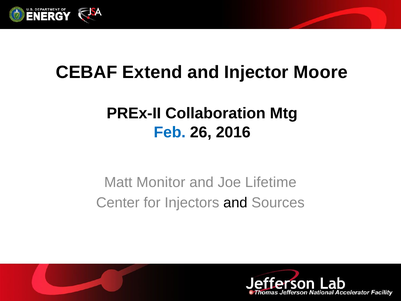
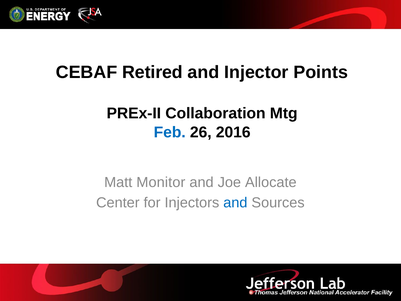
Extend: Extend -> Retired
Moore: Moore -> Points
Lifetime: Lifetime -> Allocate
and at (235, 202) colour: black -> blue
